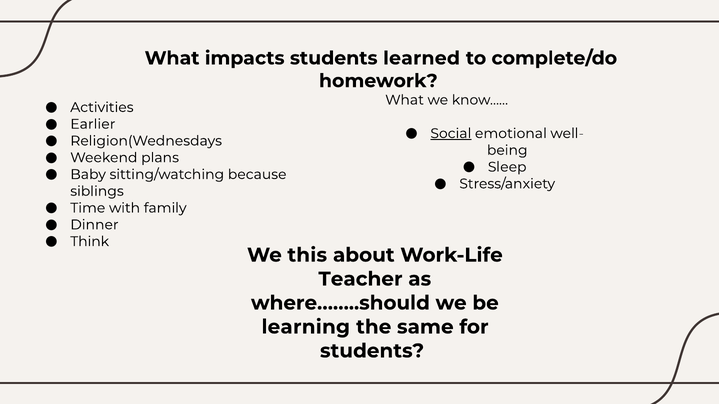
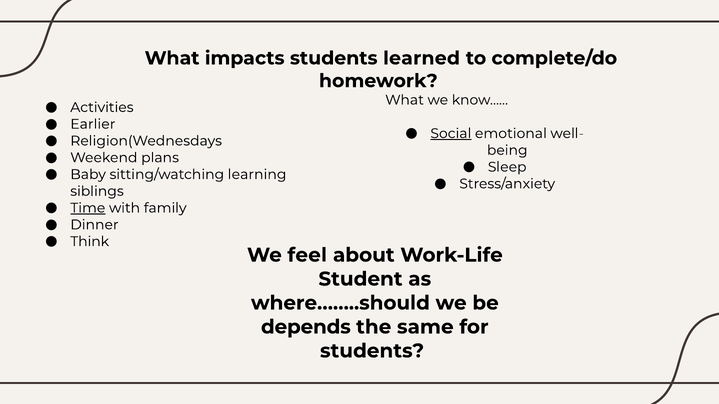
because: because -> learning
Time underline: none -> present
this: this -> feel
Teacher: Teacher -> Student
learning: learning -> depends
